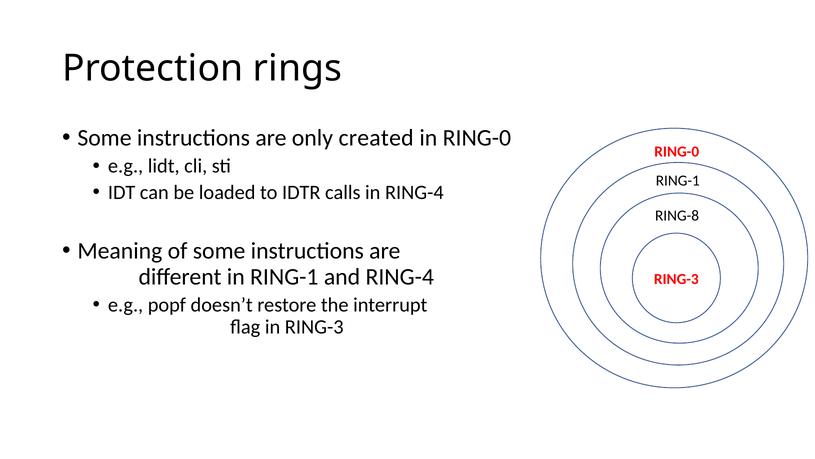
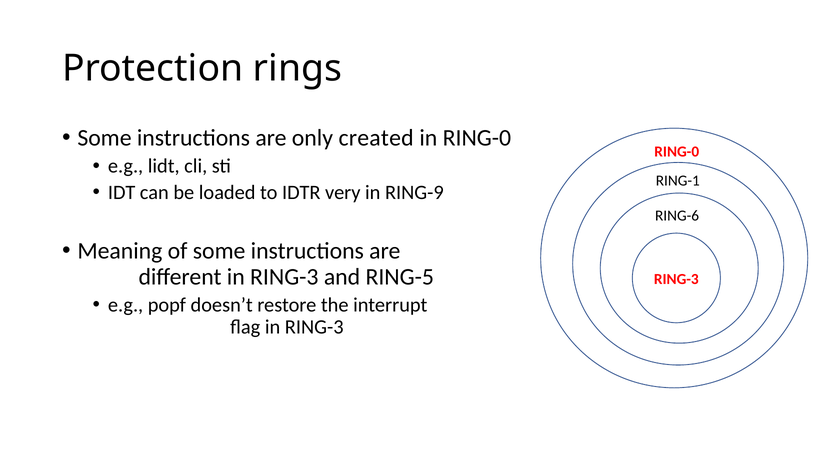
calls: calls -> very
in RING-4: RING-4 -> RING-9
RING-8: RING-8 -> RING-6
different in RING-1: RING-1 -> RING-3
and RING-4: RING-4 -> RING-5
